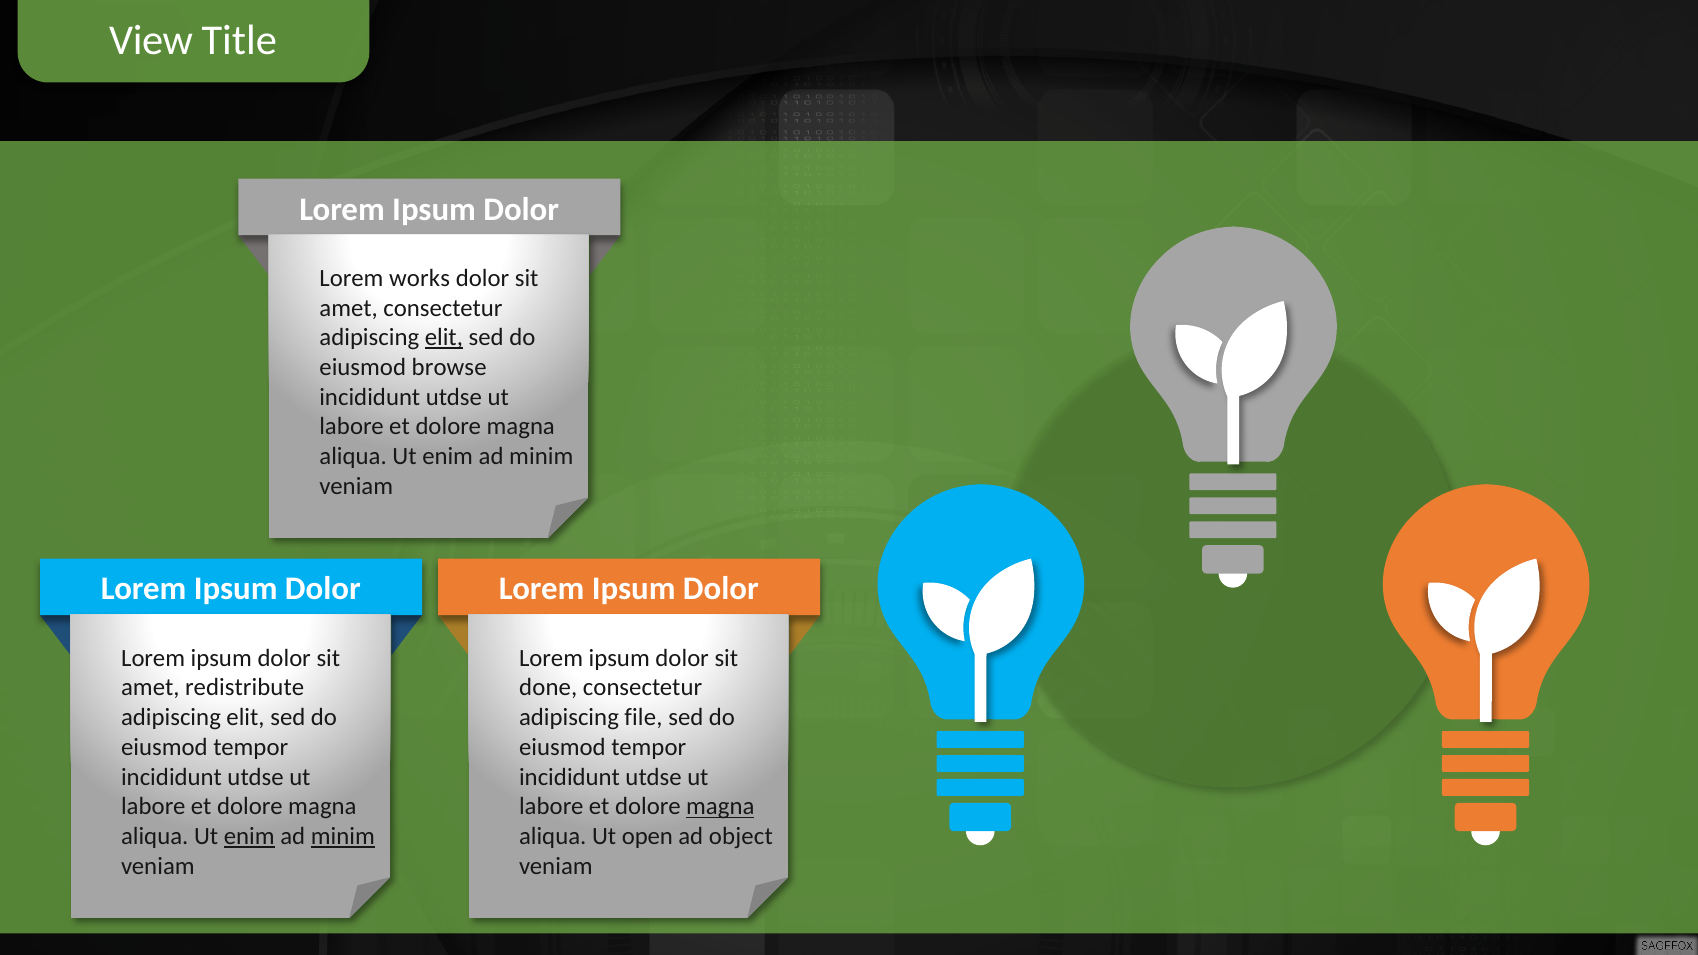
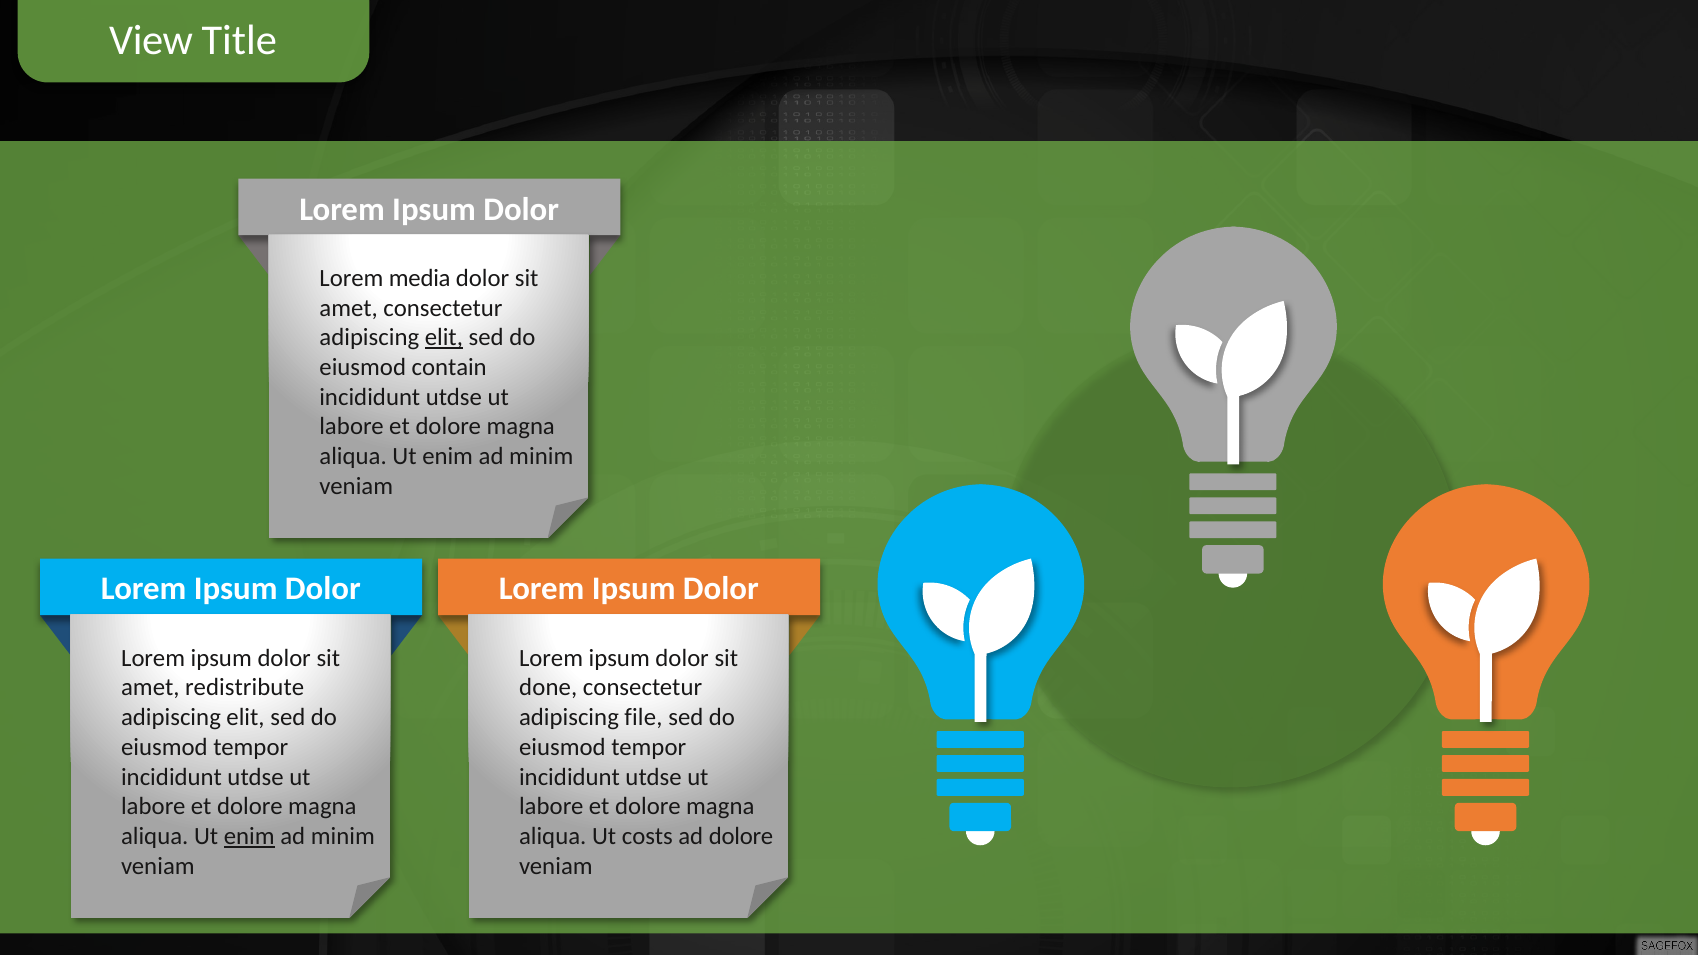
works: works -> media
browse: browse -> contain
magna at (720, 807) underline: present -> none
minim at (343, 837) underline: present -> none
open: open -> costs
ad object: object -> dolore
